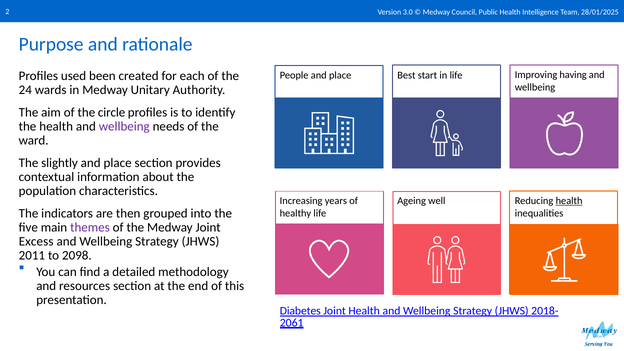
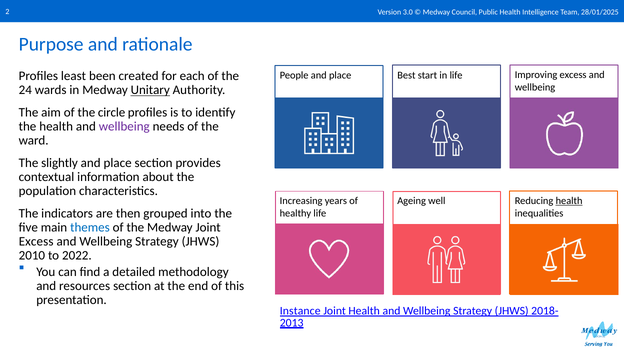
used: used -> least
having at (573, 75): having -> excess
Unitary underline: none -> present
themes colour: purple -> blue
2011: 2011 -> 2010
2098: 2098 -> 2022
Diabetes: Diabetes -> Instance
2061: 2061 -> 2013
